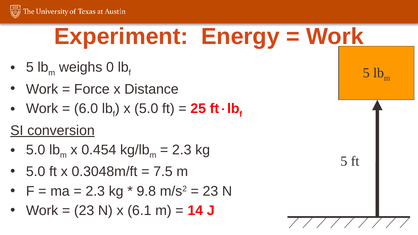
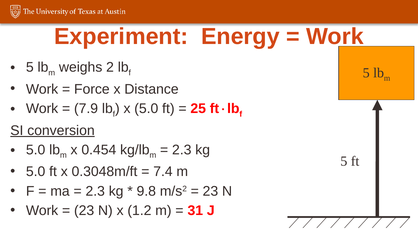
0: 0 -> 2
6.0: 6.0 -> 7.9
7.5: 7.5 -> 7.4
6.1: 6.1 -> 1.2
14: 14 -> 31
